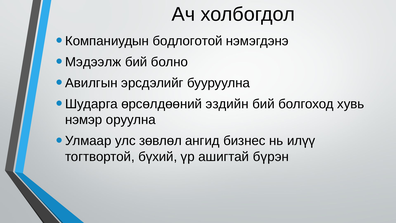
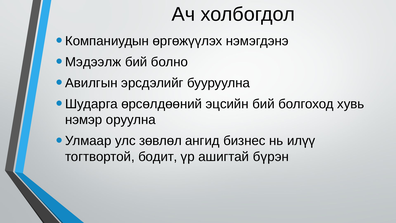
бодлоготой: бодлоготой -> өргөжүүлэх
эздийн: эздийн -> эцсийн
бүхий: бүхий -> бодит
